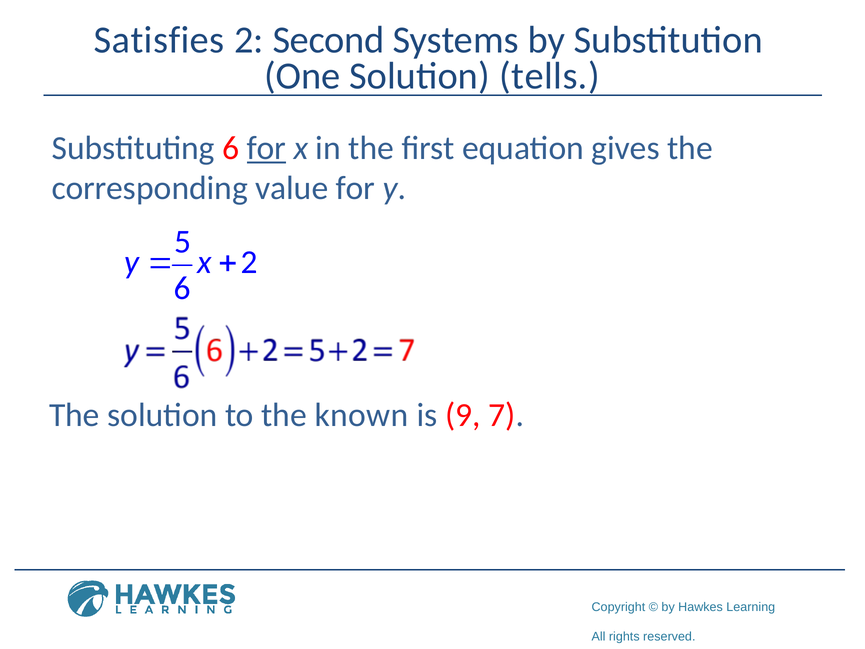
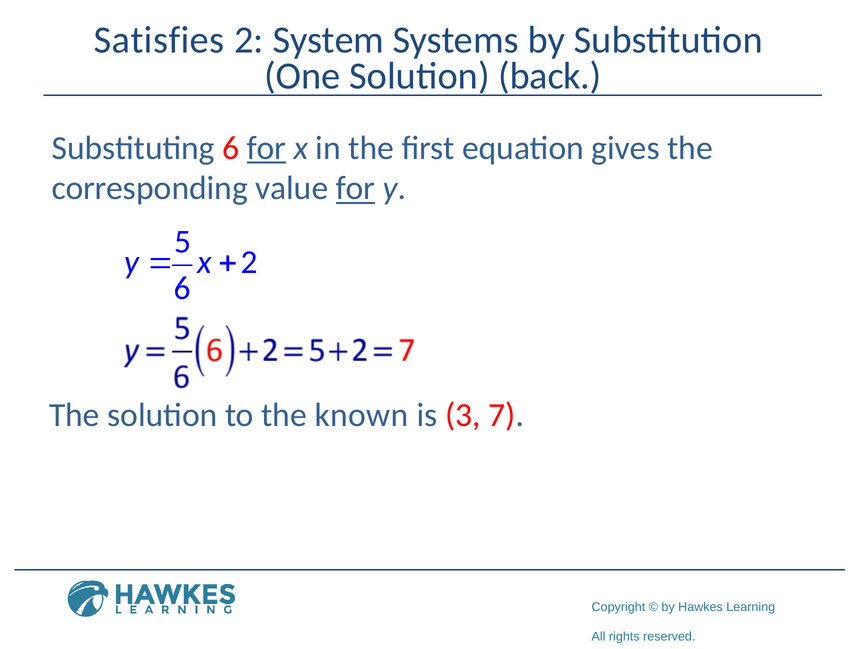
Second: Second -> System
tells: tells -> back
for at (355, 188) underline: none -> present
9: 9 -> 3
